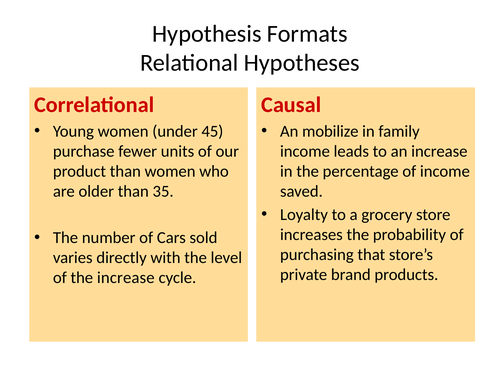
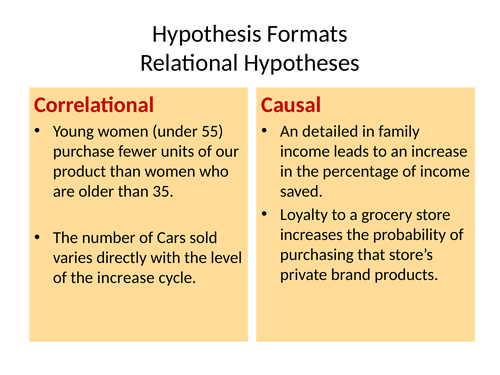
45: 45 -> 55
mobilize: mobilize -> detailed
